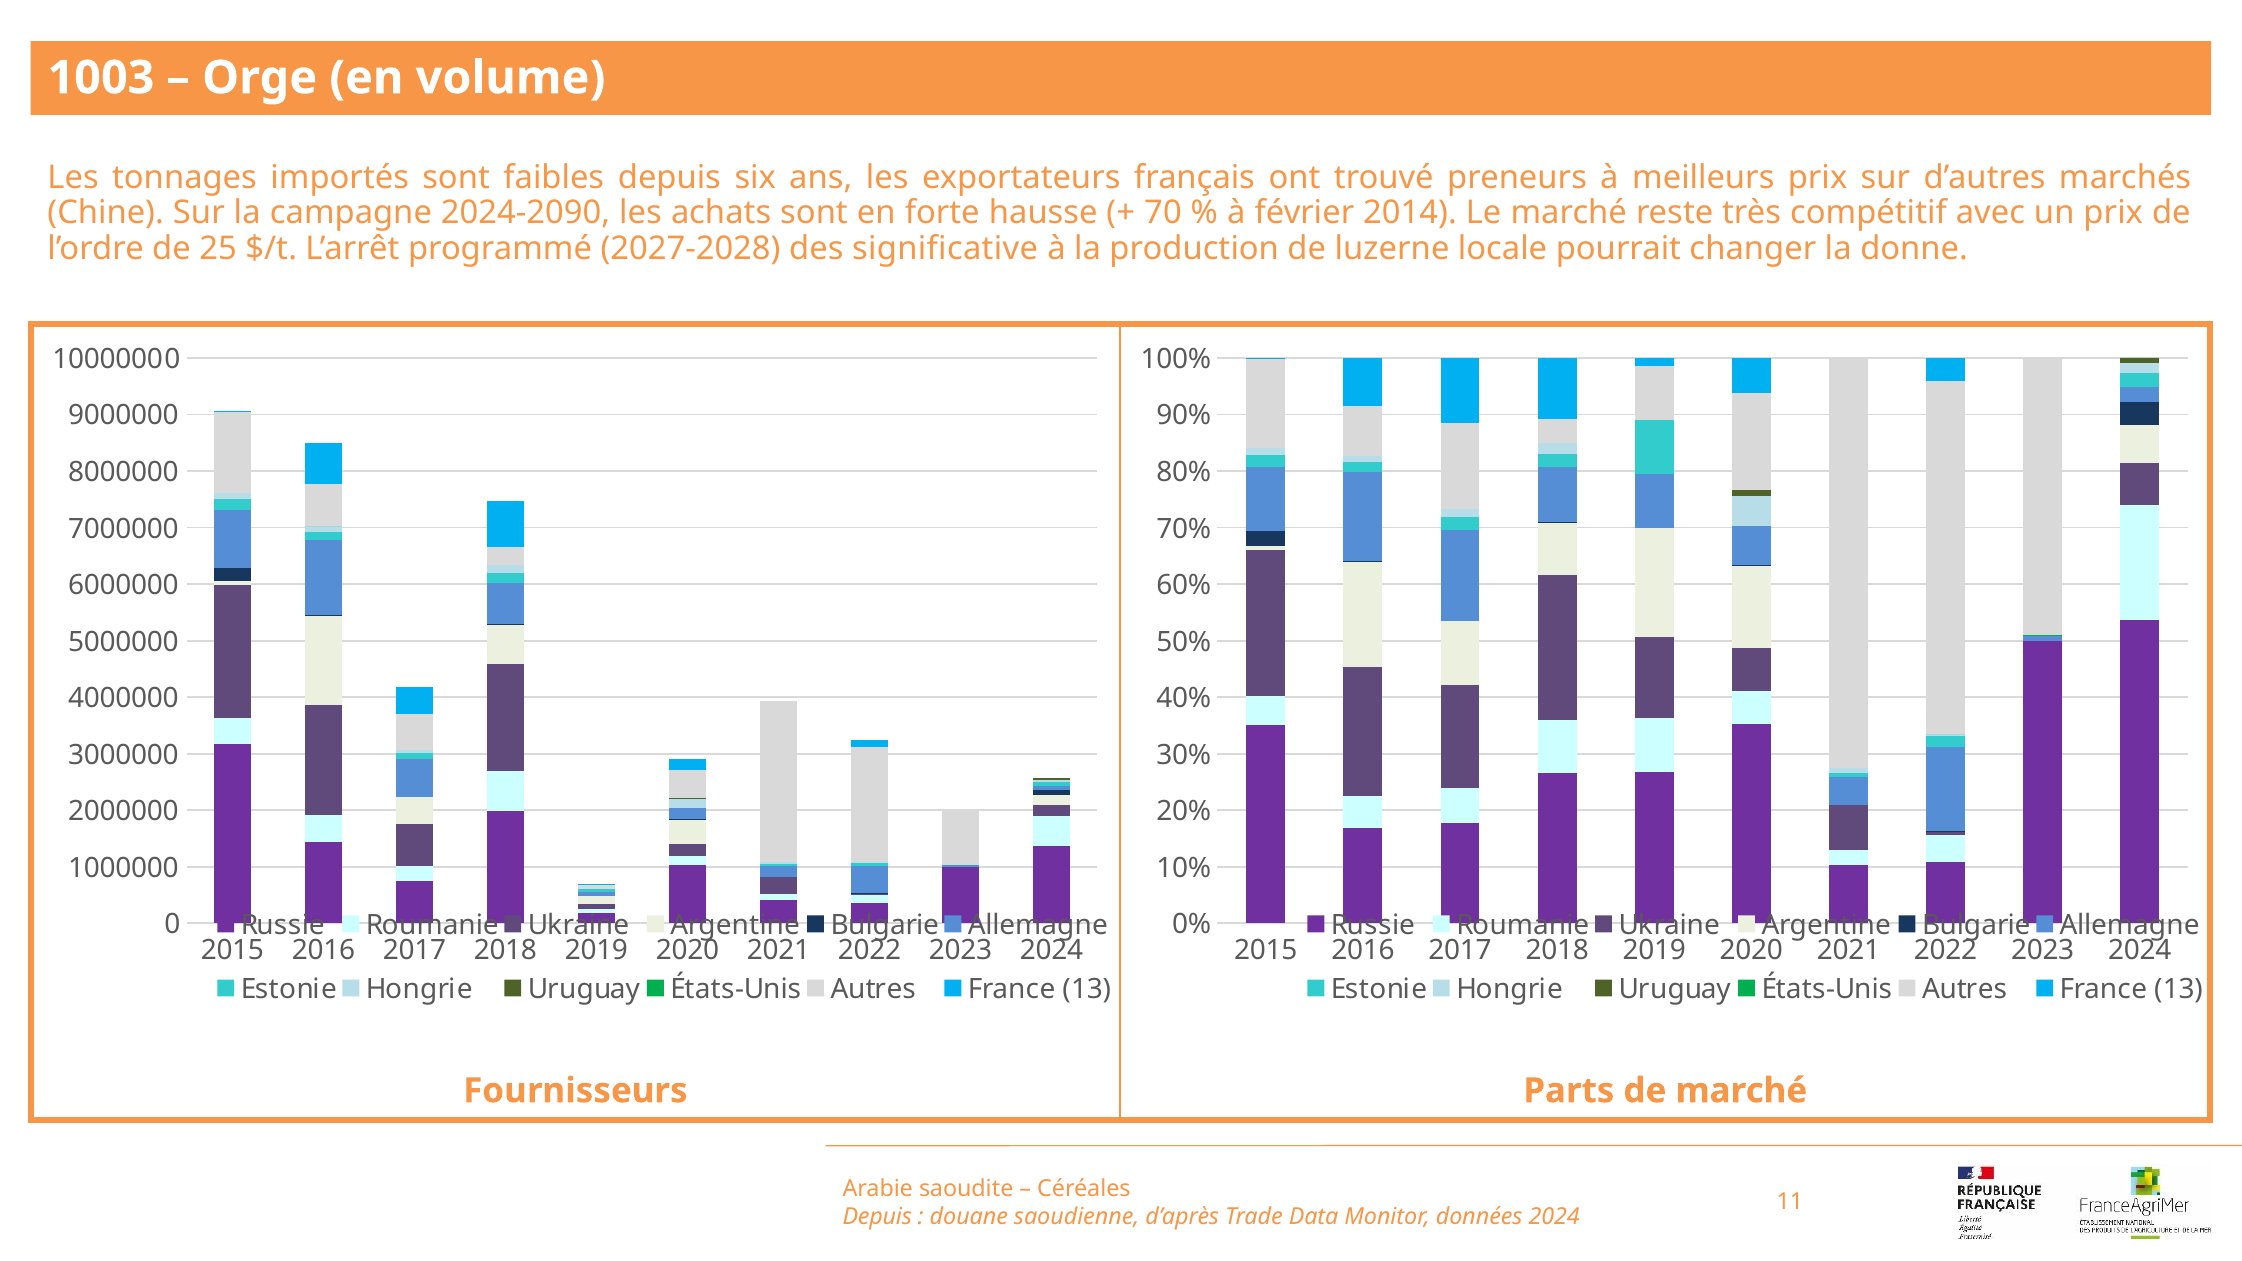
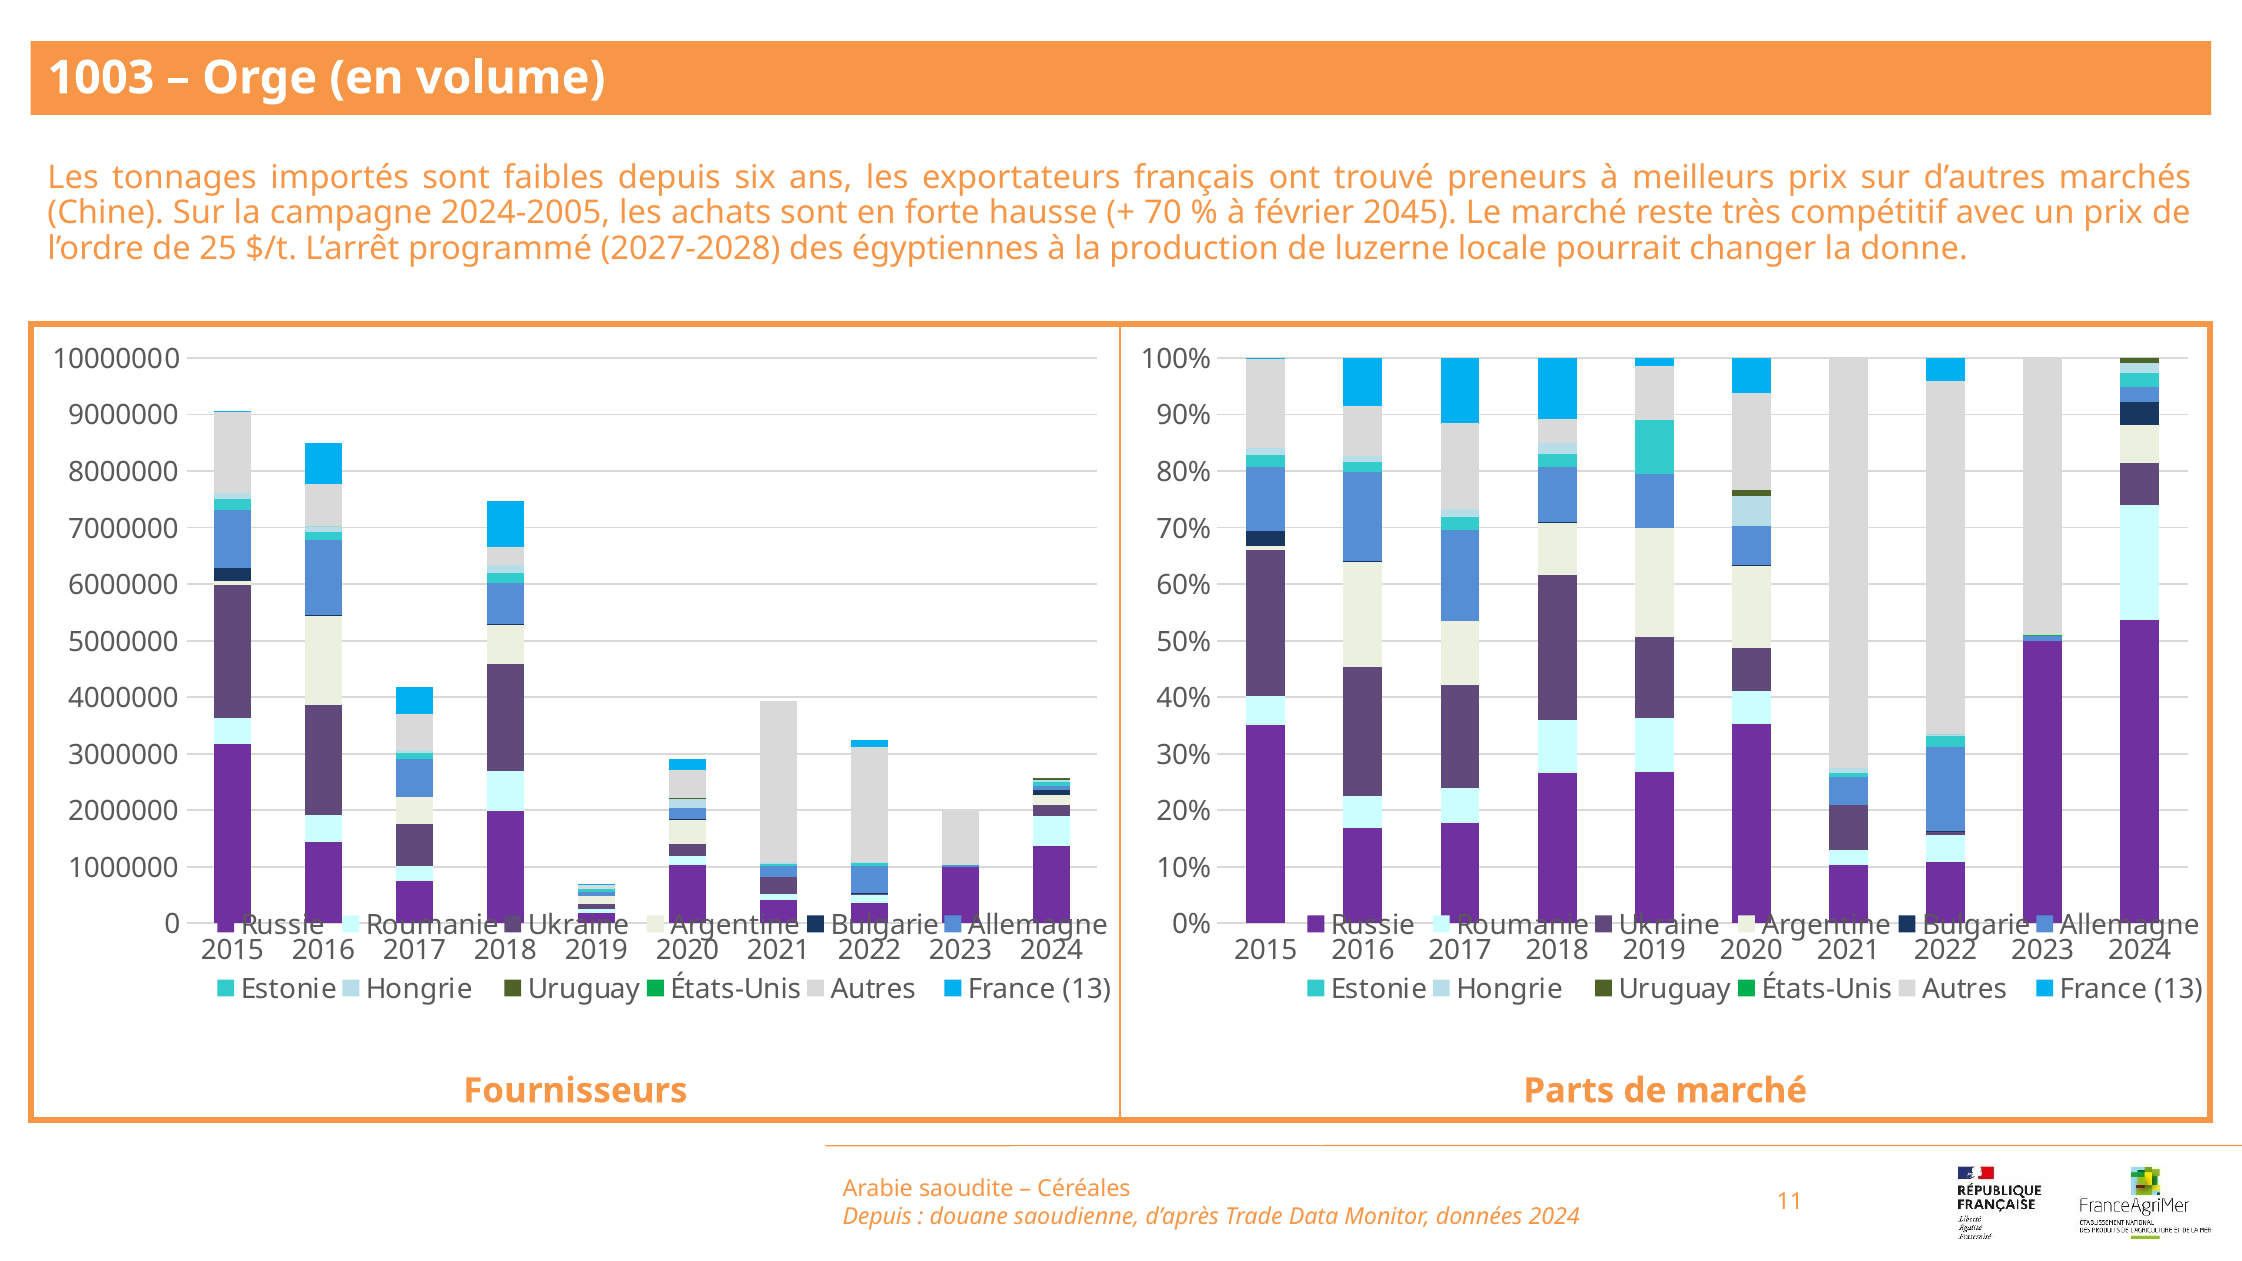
2024-2090: 2024-2090 -> 2024-2005
2014: 2014 -> 2045
significative: significative -> égyptiennes
